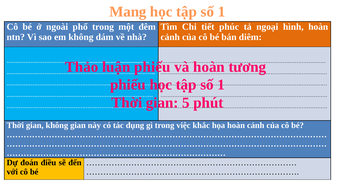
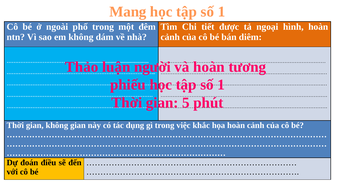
phúc: phúc -> được
luận phiếu: phiếu -> người
